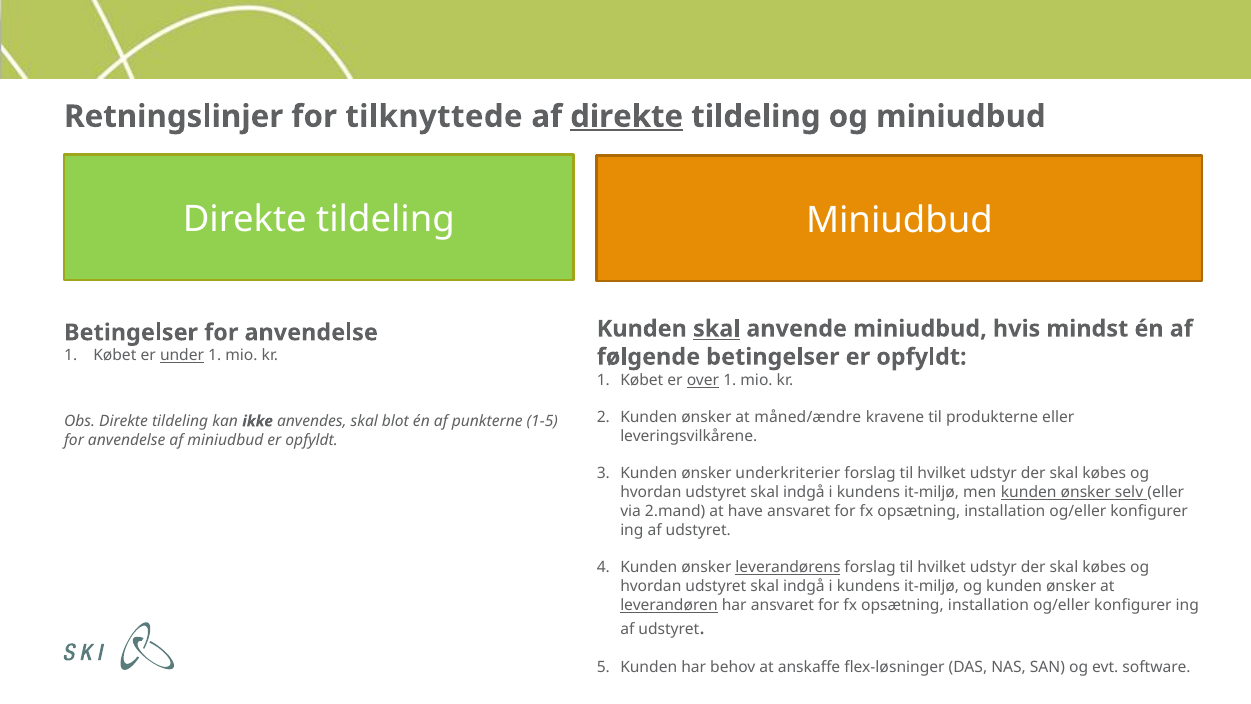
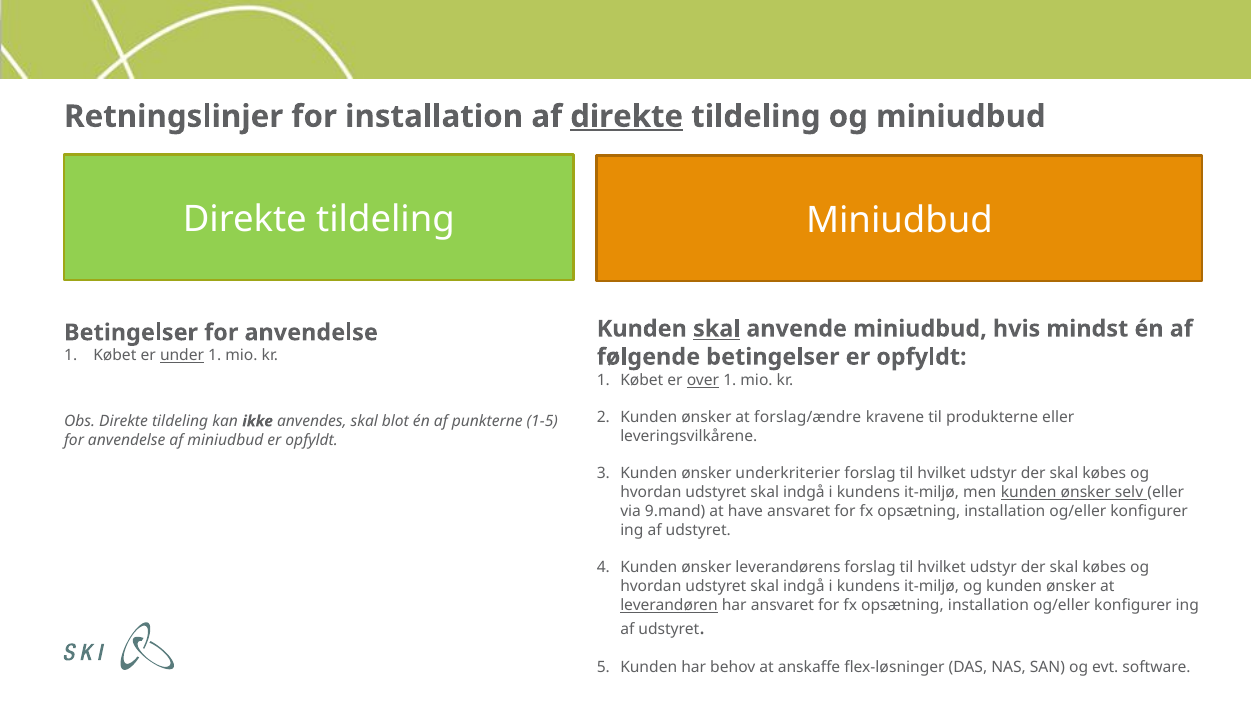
for tilknyttede: tilknyttede -> installation
måned/ændre: måned/ændre -> forslag/ændre
2.mand: 2.mand -> 9.mand
leverandørens underline: present -> none
